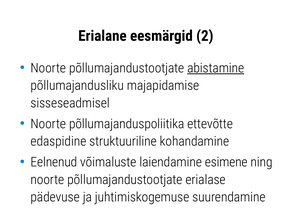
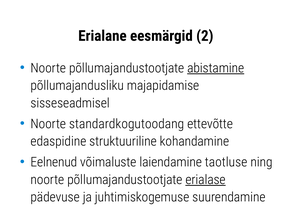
põllumajanduspoliitika: põllumajanduspoliitika -> standardkogutoodang
esimene: esimene -> taotluse
erialase underline: none -> present
